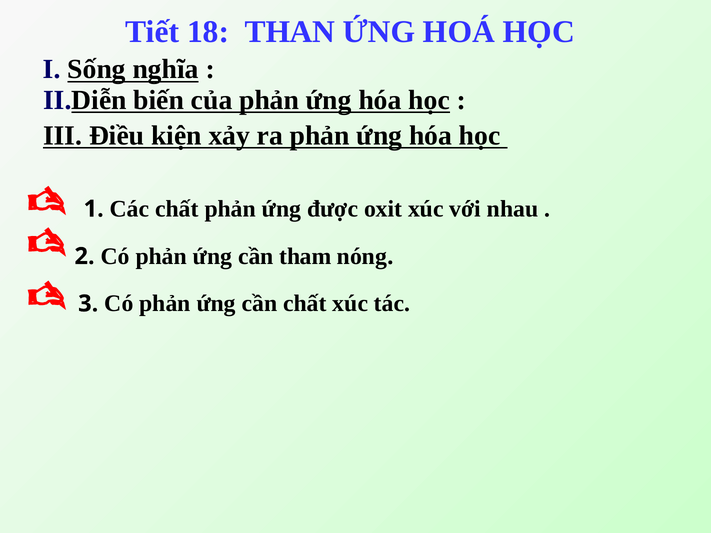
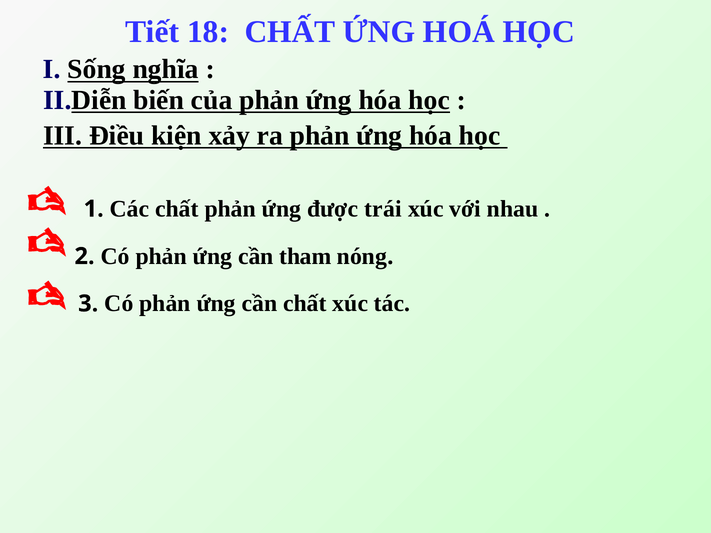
18 THAN: THAN -> CHẤT
oxit: oxit -> trái
